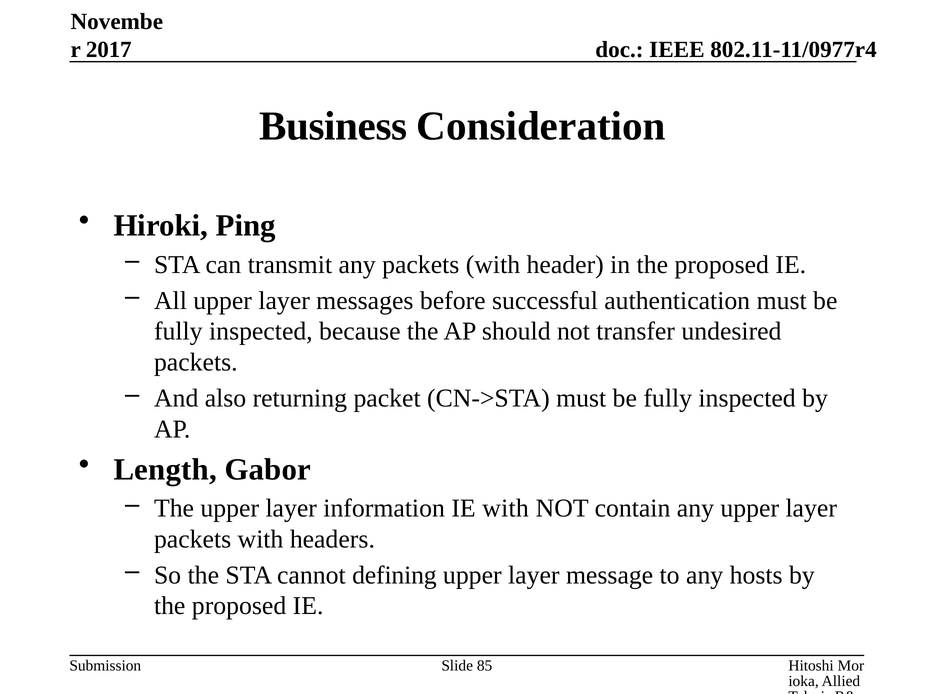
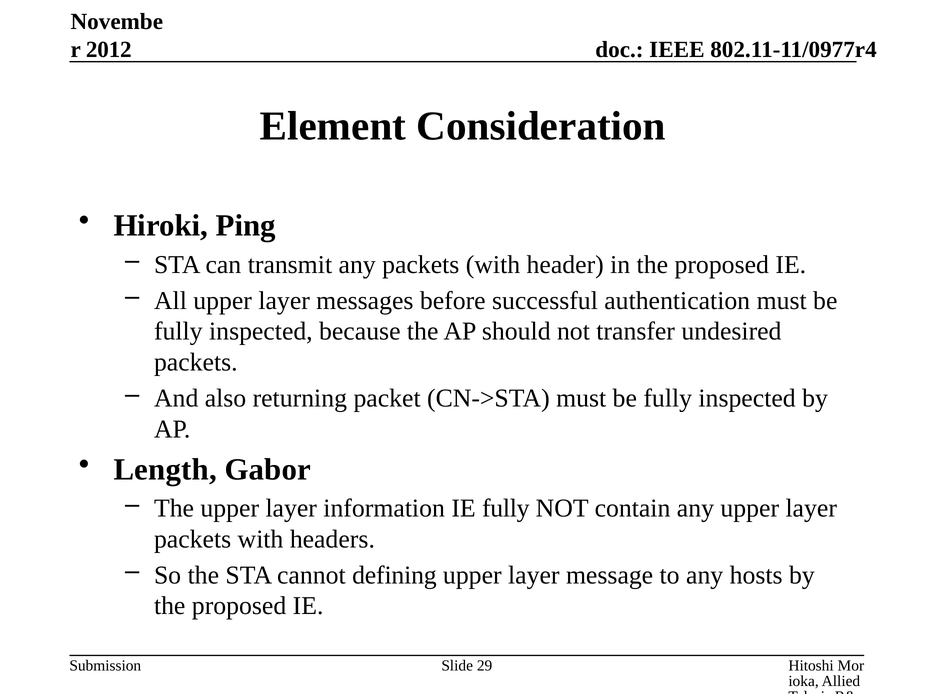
2017: 2017 -> 2012
Business: Business -> Element
IE with: with -> fully
85: 85 -> 29
